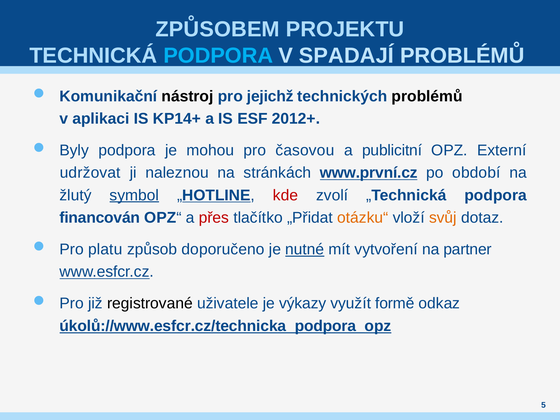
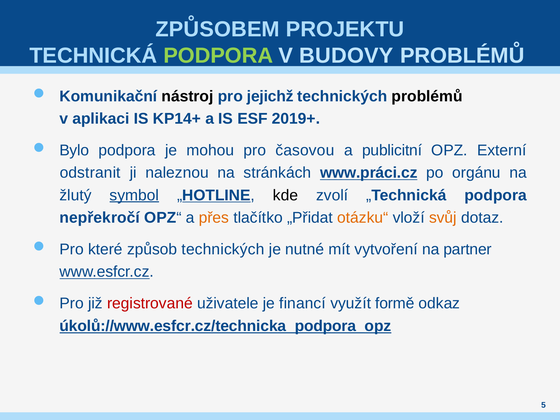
PODPORA at (218, 56) colour: light blue -> light green
SPADAJÍ: SPADAJÍ -> BUDOVY
2012+: 2012+ -> 2019+
Byly: Byly -> Bylo
udržovat: udržovat -> odstranit
www.první.cz: www.první.cz -> www.práci.cz
období: období -> orgánu
kde colour: red -> black
financován: financován -> nepřekročí
přes colour: red -> orange
platu: platu -> které
způsob doporučeno: doporučeno -> technických
nutné underline: present -> none
registrované colour: black -> red
výkazy: výkazy -> financí
